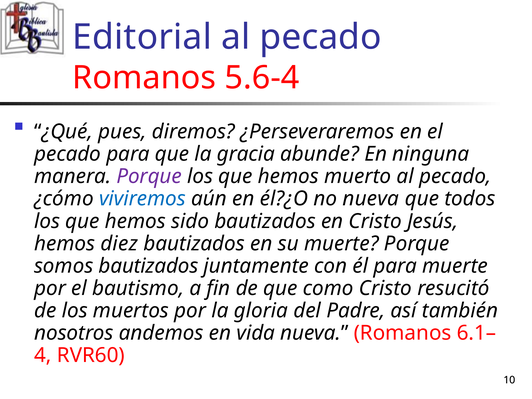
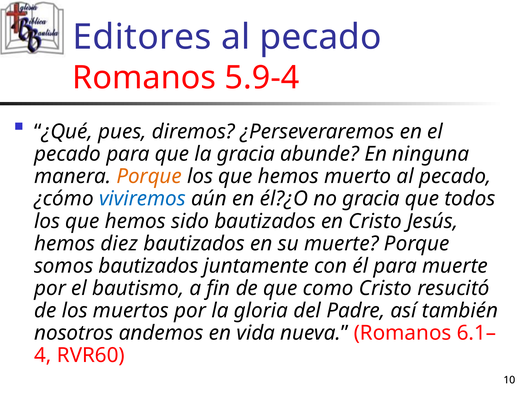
Editorial: Editorial -> Editores
5.6-4: 5.6-4 -> 5.9-4
Porque at (149, 176) colour: purple -> orange
no nueva: nueva -> gracia
